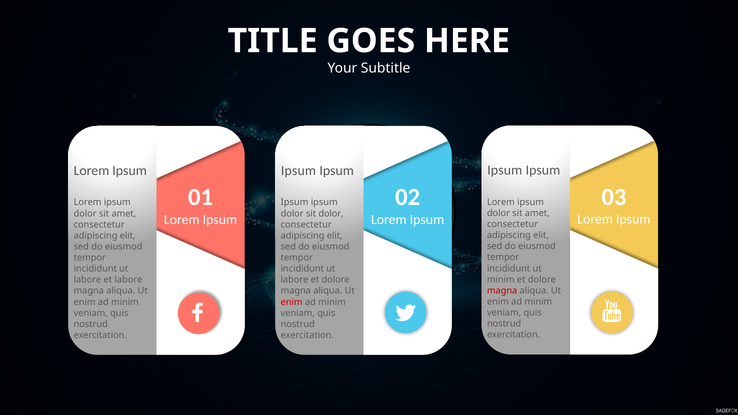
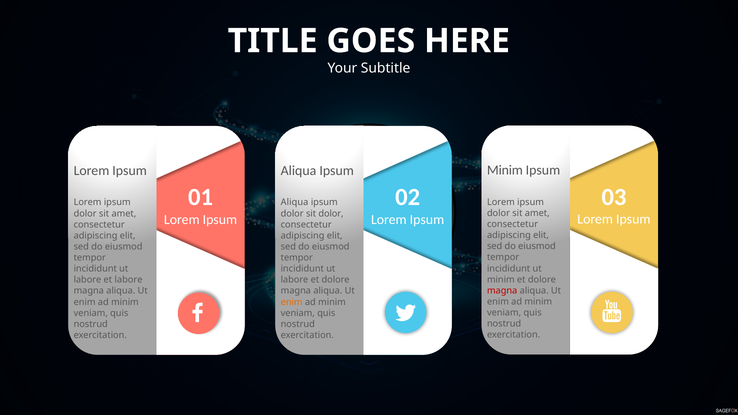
Ipsum at (505, 170): Ipsum -> Minim
Ipsum at (298, 171): Ipsum -> Aliqua
Ipsum at (295, 202): Ipsum -> Aliqua
enim at (292, 302) colour: red -> orange
